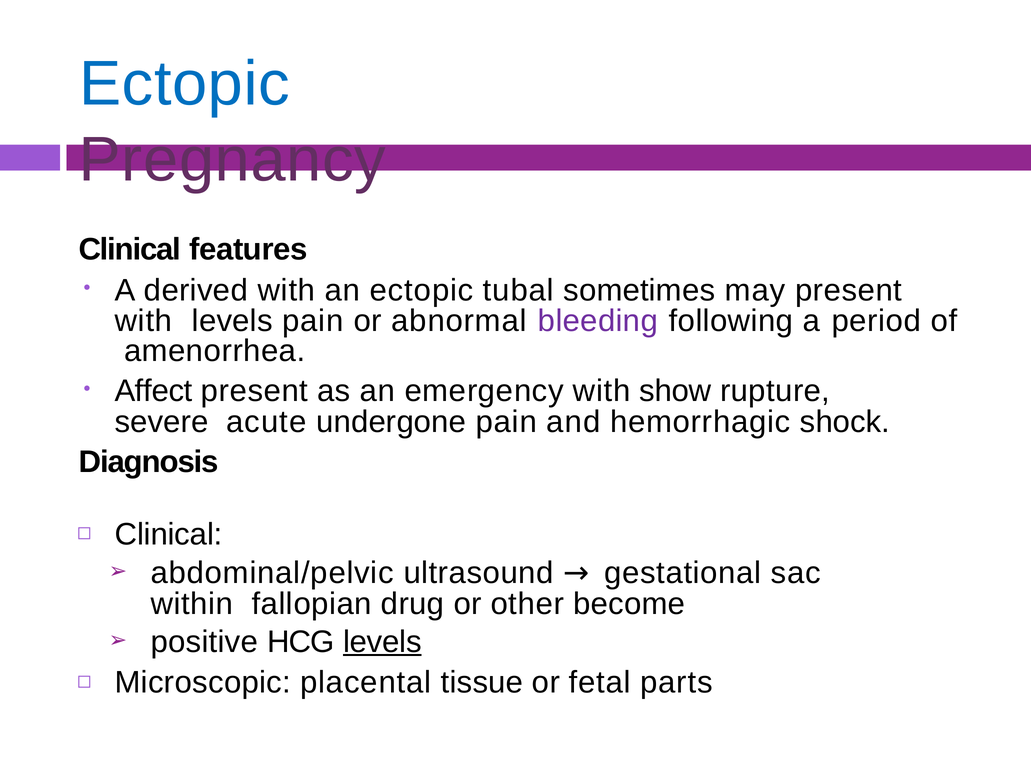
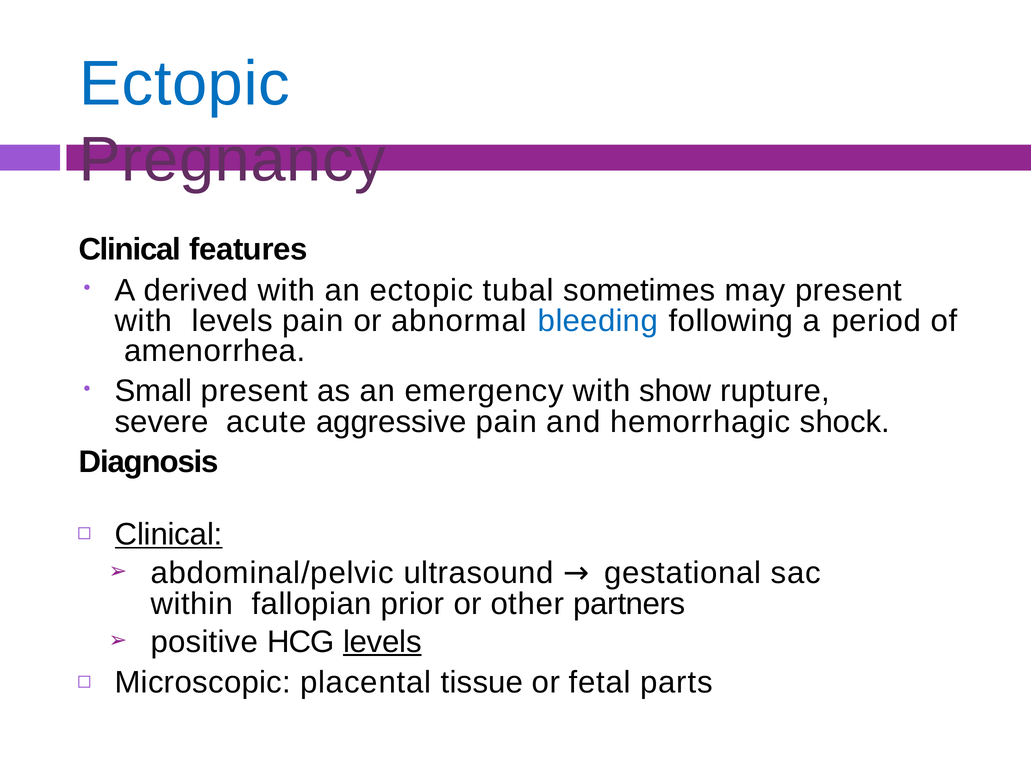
bleeding colour: purple -> blue
Affect: Affect -> Small
undergone: undergone -> aggressive
Clinical at (169, 534) underline: none -> present
drug: drug -> prior
become: become -> partners
